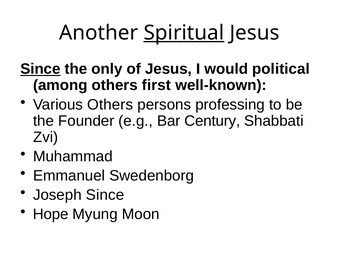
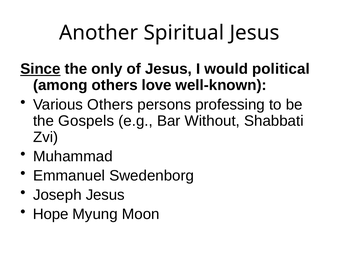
Spiritual underline: present -> none
first: first -> love
Founder: Founder -> Gospels
Century: Century -> Without
Joseph Since: Since -> Jesus
